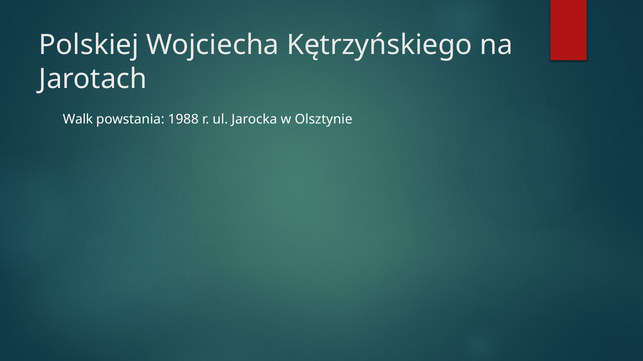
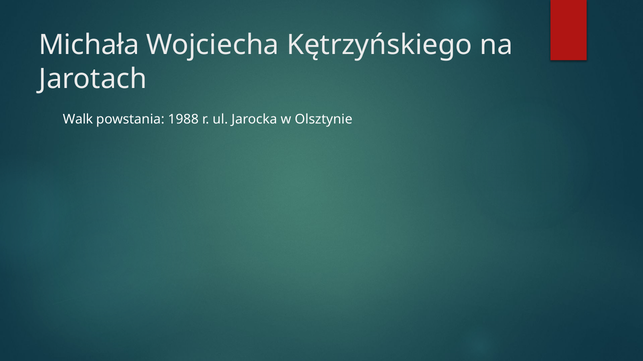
Polskiej: Polskiej -> Michała
